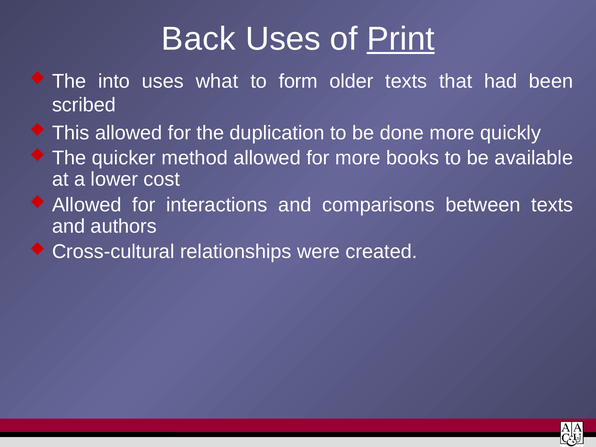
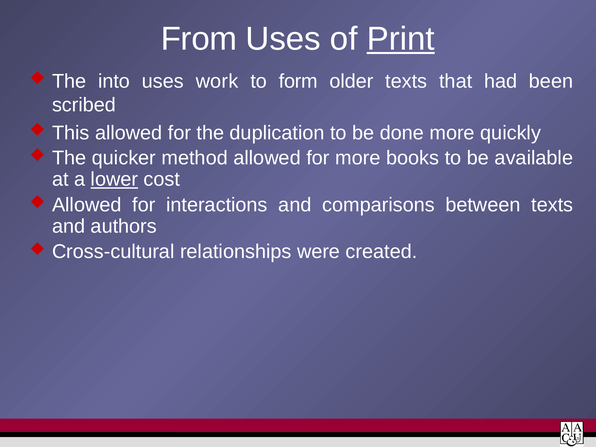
Back: Back -> From
what: what -> work
lower underline: none -> present
